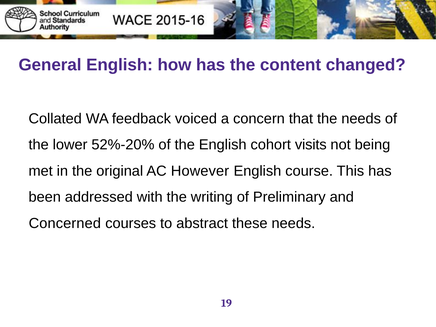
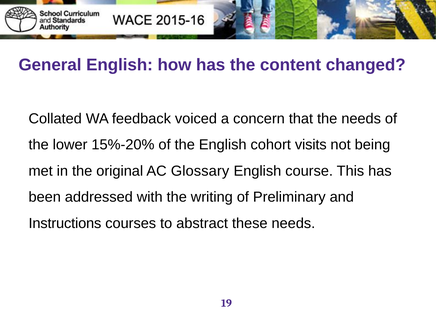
52%-20%: 52%-20% -> 15%-20%
However: However -> Glossary
Concerned: Concerned -> Instructions
